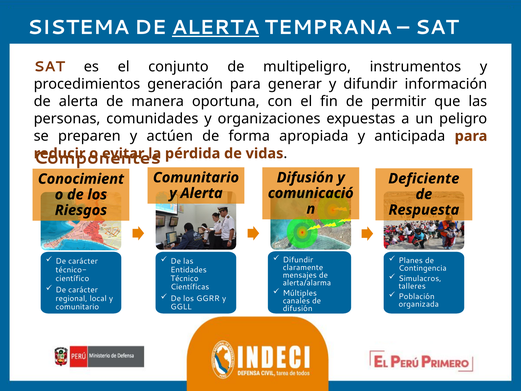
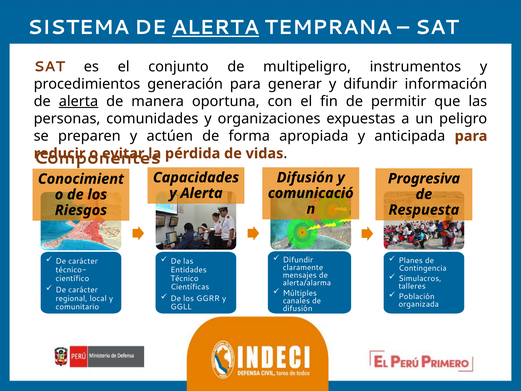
alerta at (78, 101) underline: none -> present
Comunitario at (196, 177): Comunitario -> Capacidades
Deficiente: Deficiente -> Progresiva
